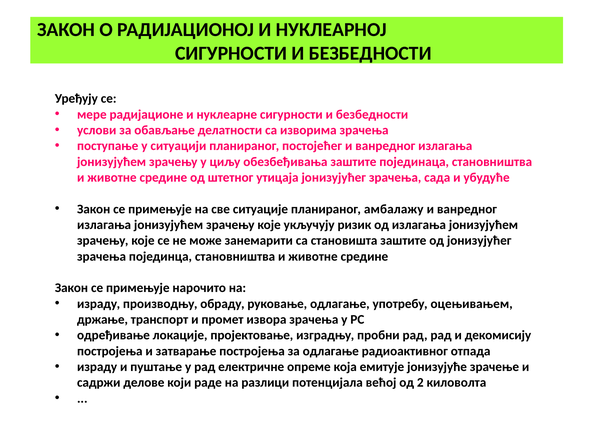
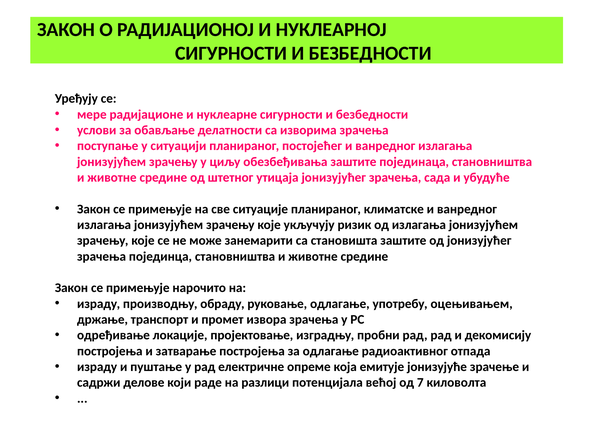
амбалажу: амбалажу -> климатске
2: 2 -> 7
